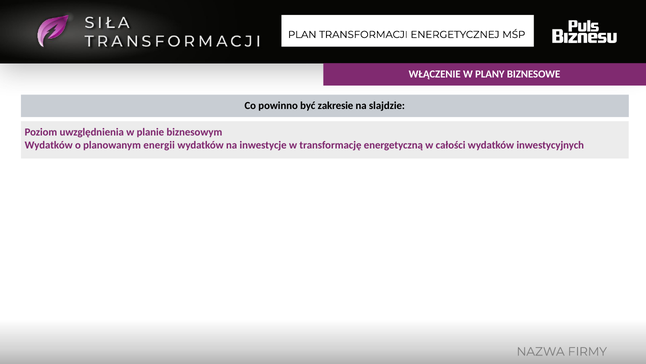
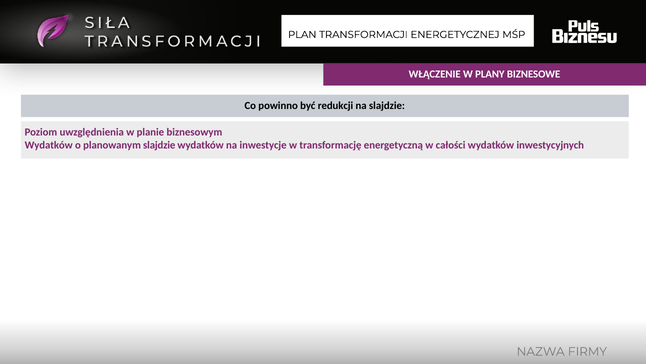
zakresie: zakresie -> redukcji
planowanym energii: energii -> slajdzie
